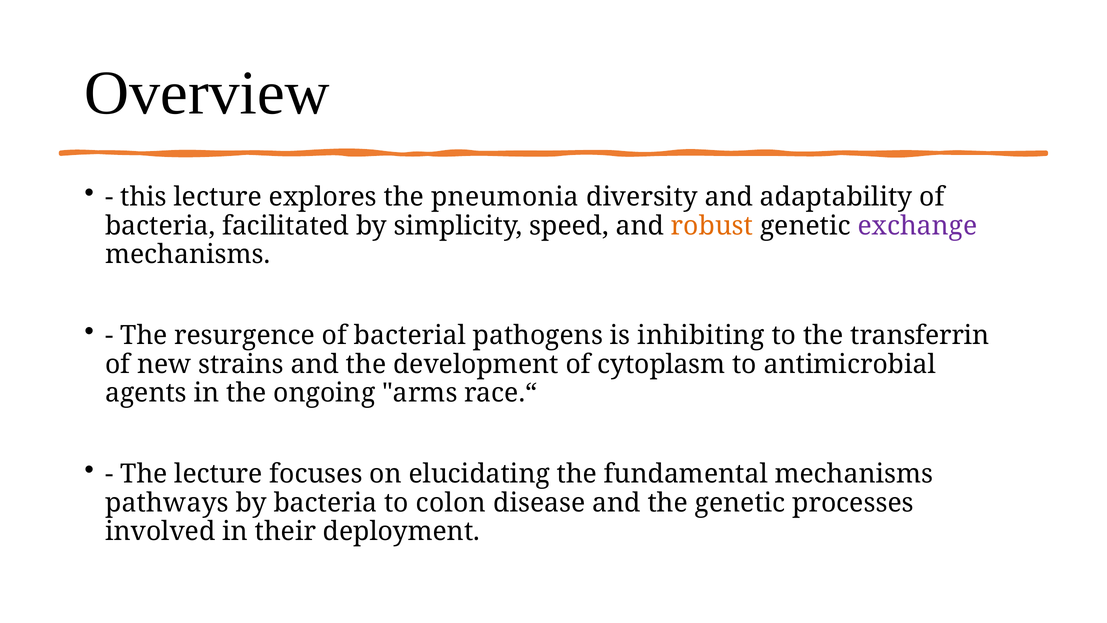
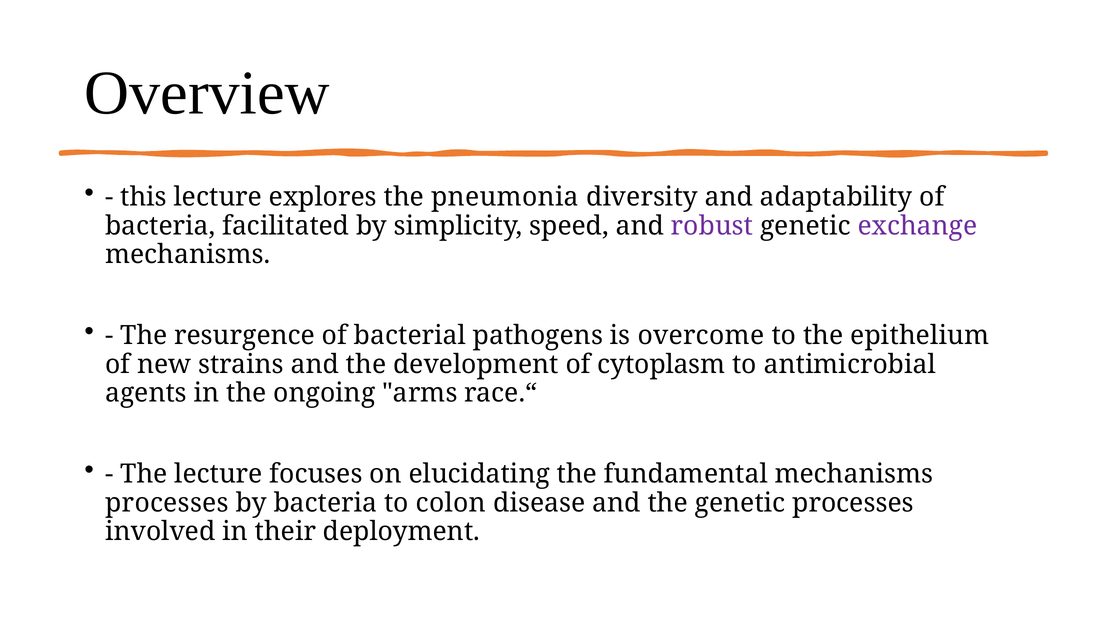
robust colour: orange -> purple
inhibiting: inhibiting -> overcome
transferrin: transferrin -> epithelium
pathways at (167, 503): pathways -> processes
